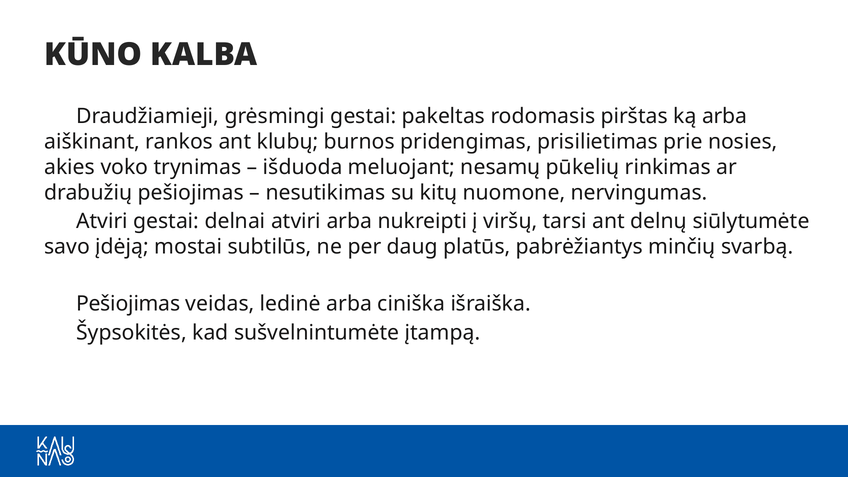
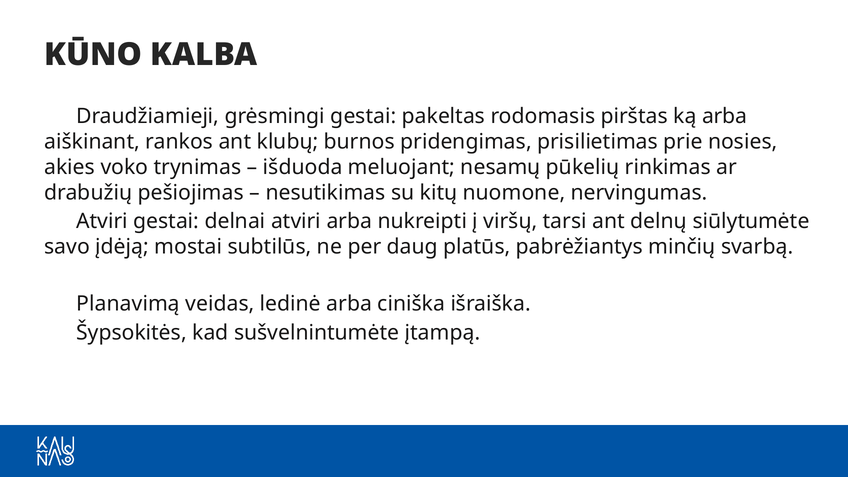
Pešiojimas at (128, 304): Pešiojimas -> Planavimą
